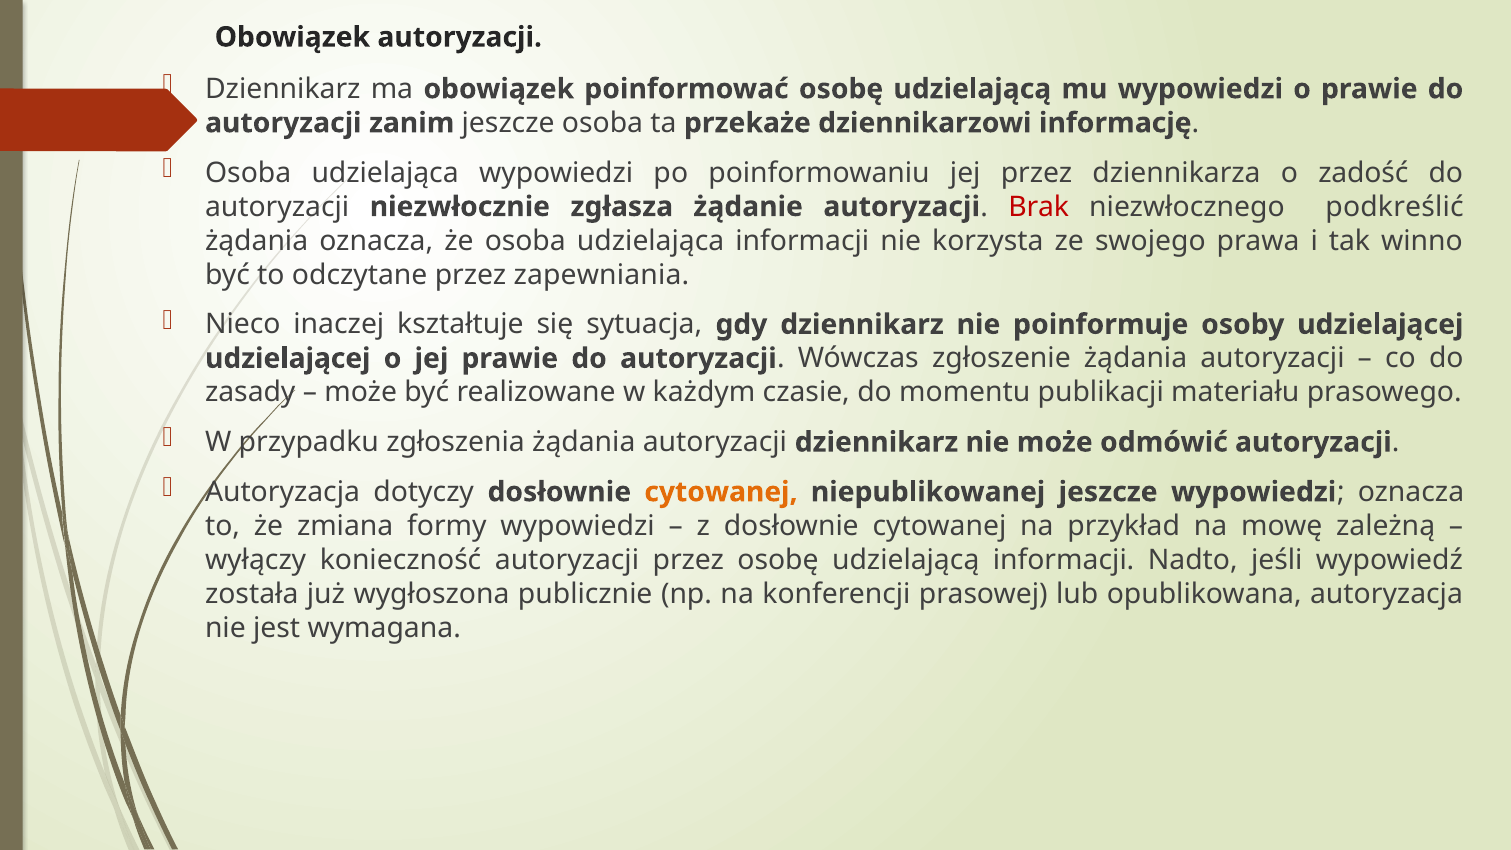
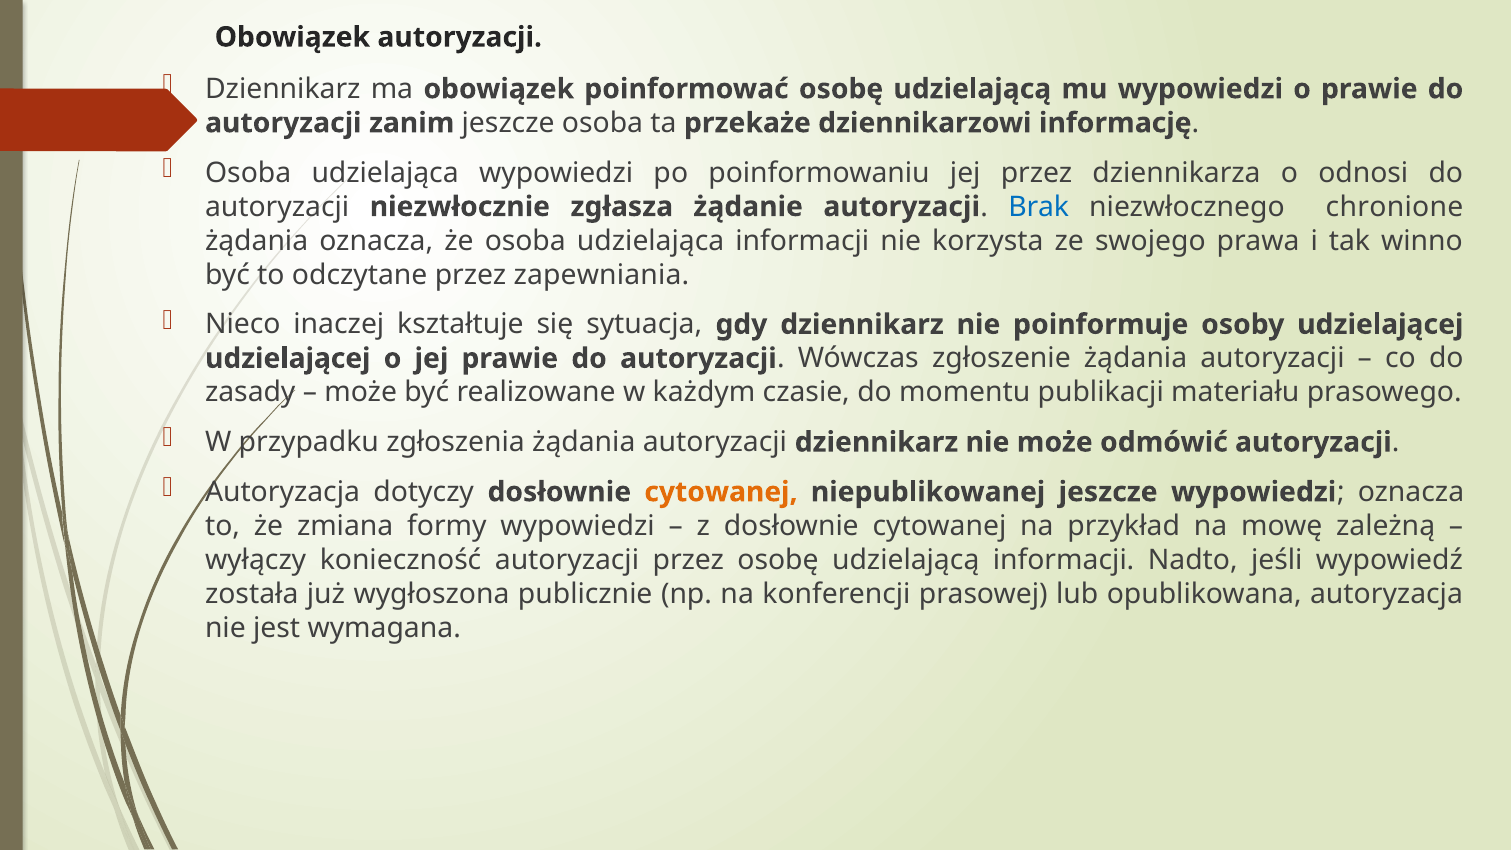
zadość: zadość -> odnosi
Brak colour: red -> blue
podkreślić: podkreślić -> chronione
